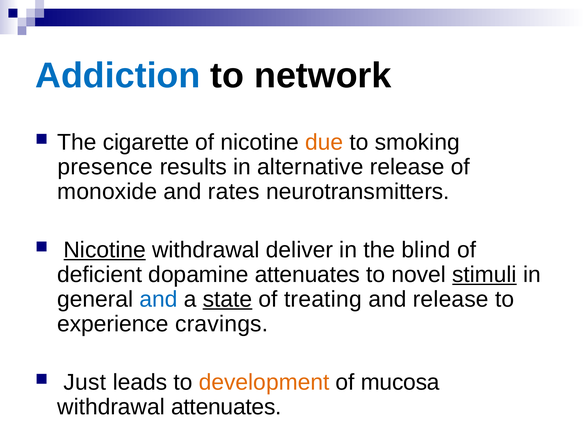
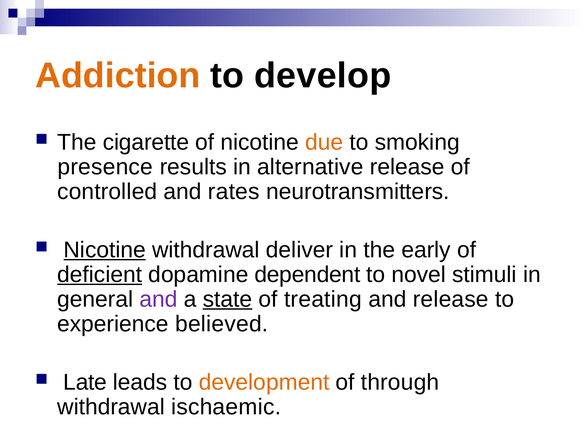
Addiction colour: blue -> orange
network: network -> develop
monoxide: monoxide -> controlled
blind: blind -> early
deficient underline: none -> present
dopamine attenuates: attenuates -> dependent
stimuli underline: present -> none
and at (159, 299) colour: blue -> purple
cravings: cravings -> believed
Just: Just -> Late
mucosa: mucosa -> through
withdrawal attenuates: attenuates -> ischaemic
